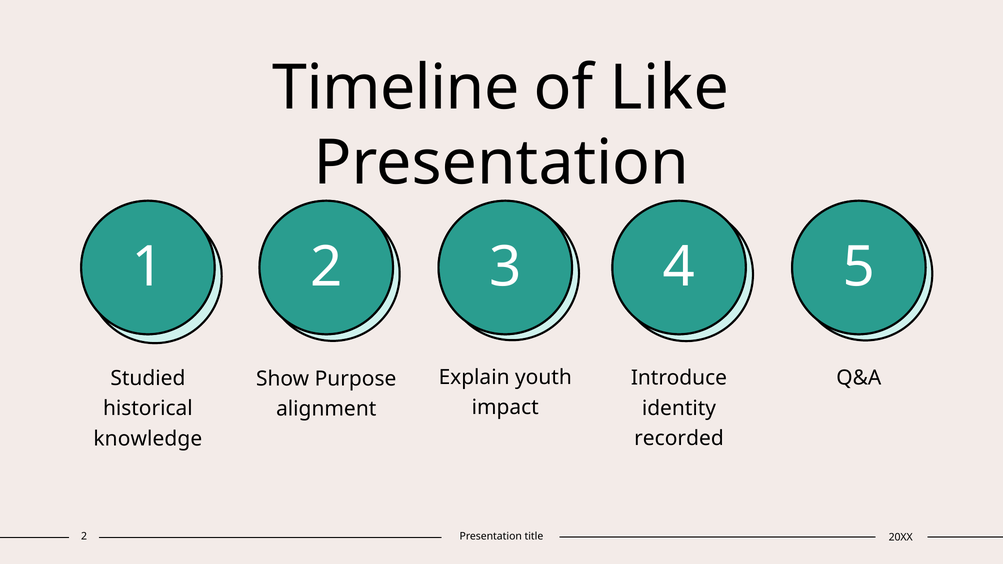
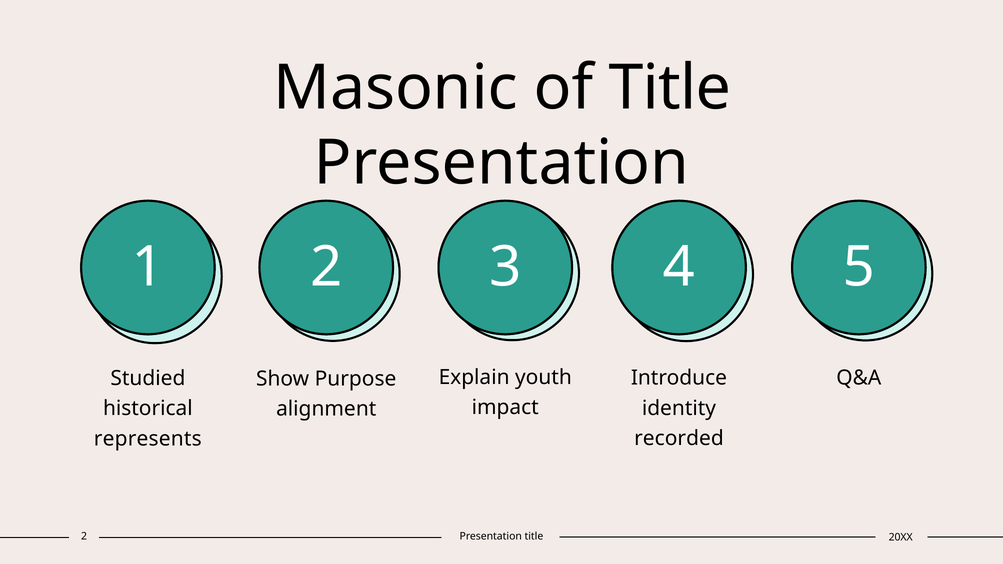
Timeline: Timeline -> Masonic
of Like: Like -> Title
knowledge: knowledge -> represents
